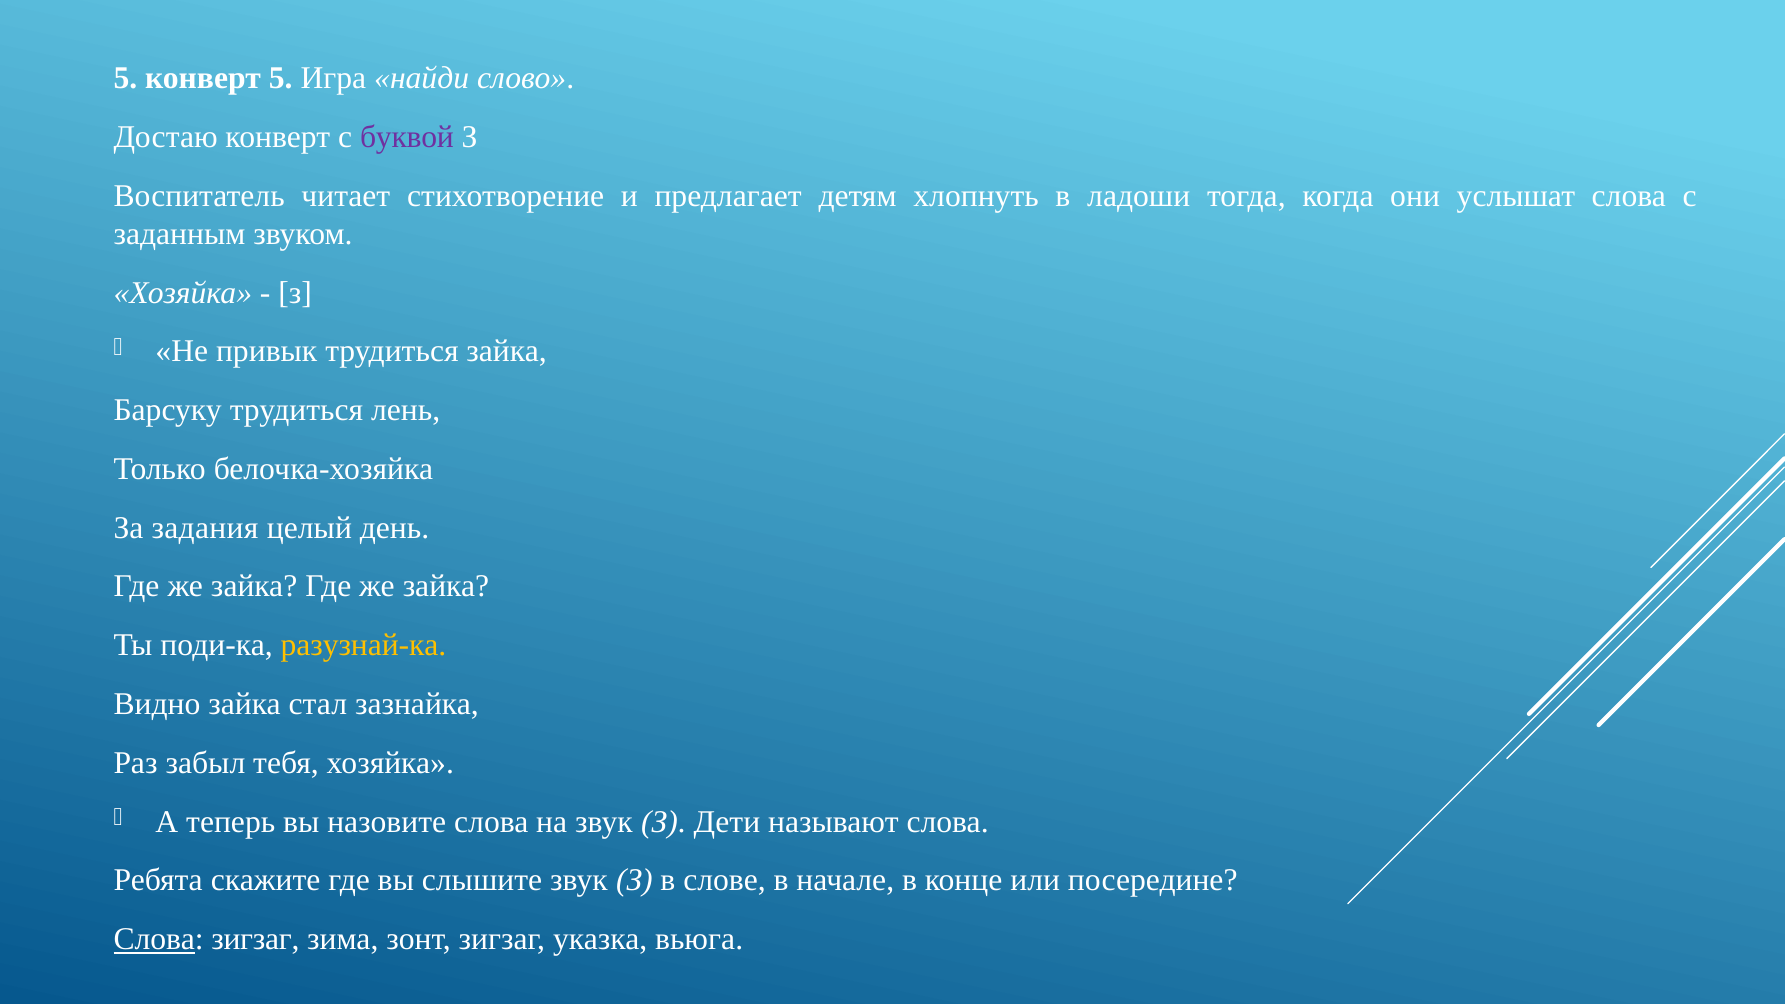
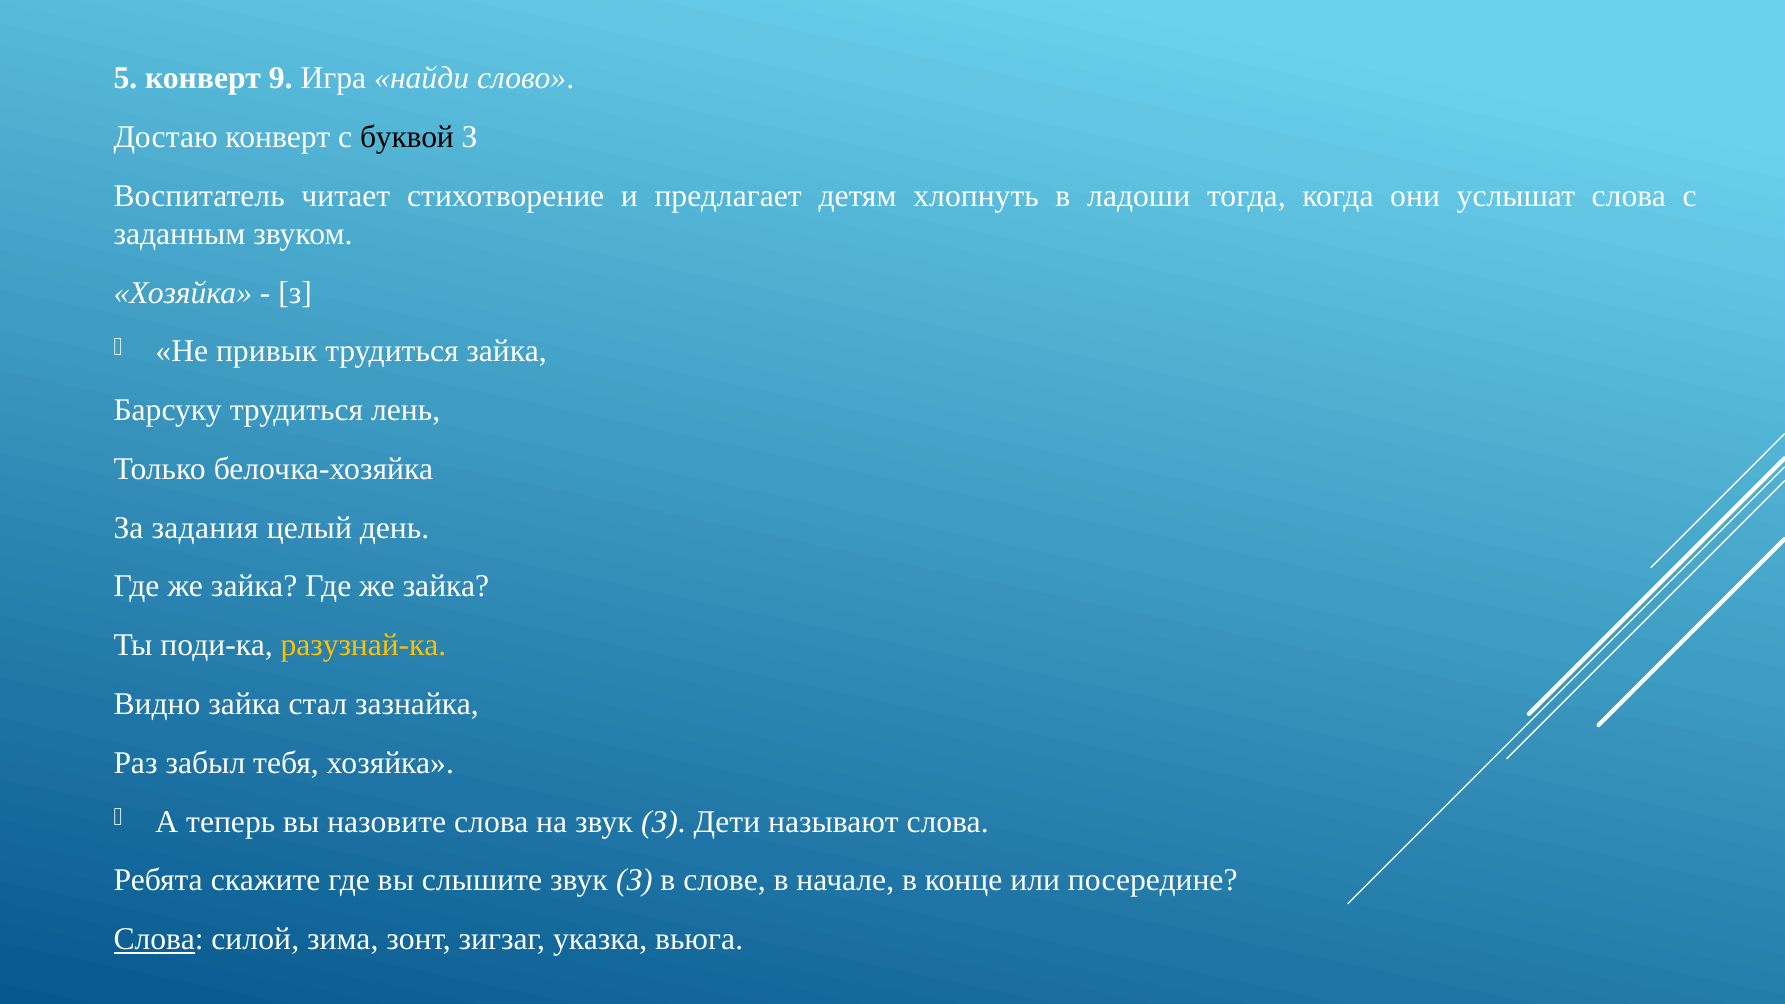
конверт 5: 5 -> 9
буквой colour: purple -> black
Слова зигзаг: зигзаг -> силой
